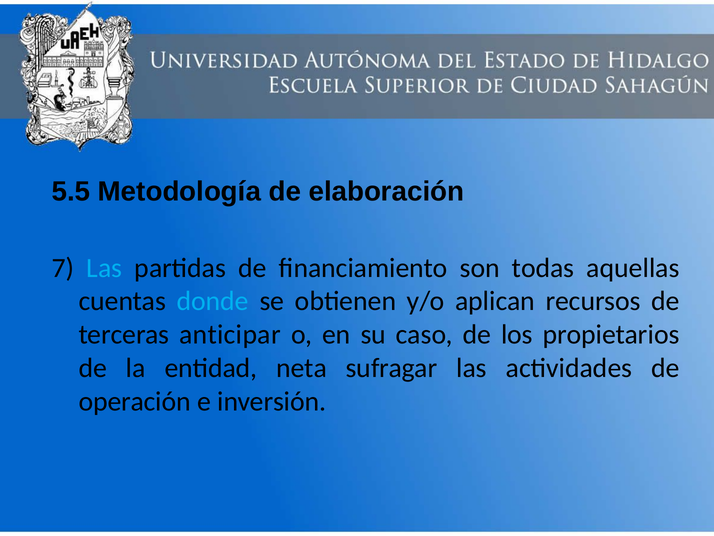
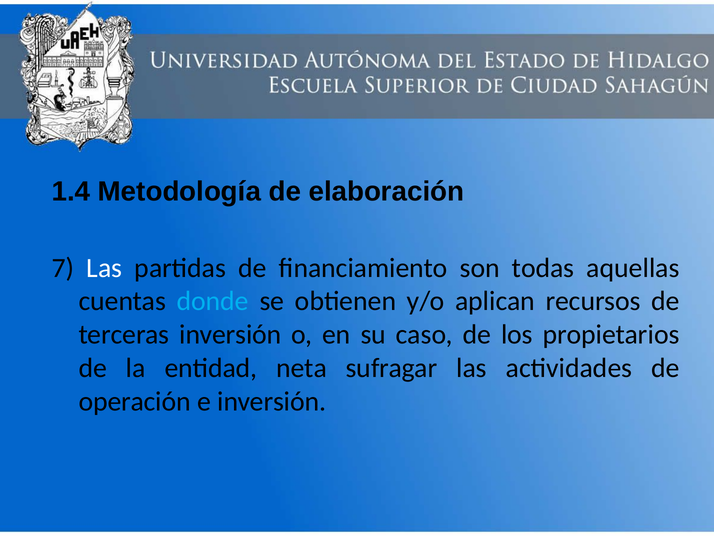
5.5: 5.5 -> 1.4
Las at (104, 268) colour: light blue -> white
terceras anticipar: anticipar -> inversión
